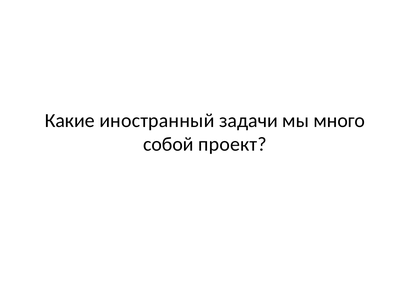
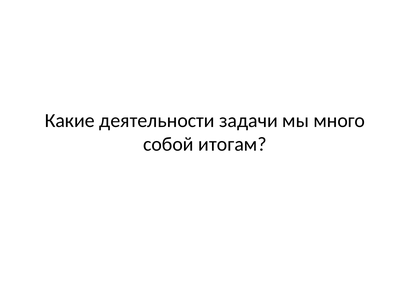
иностранный: иностранный -> деятельности
проект: проект -> итогам
